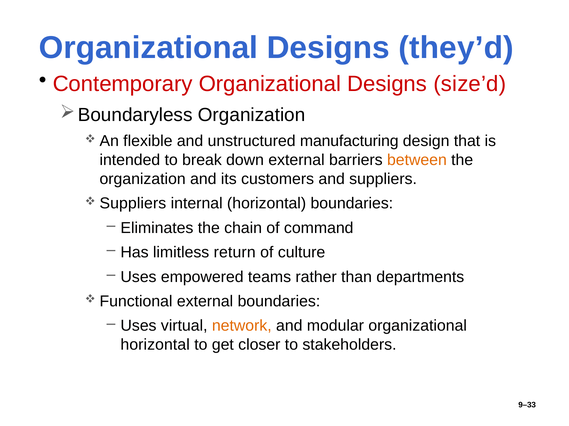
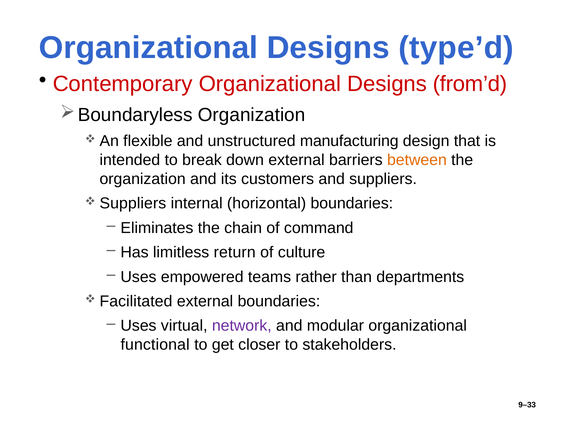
they’d: they’d -> type’d
size’d: size’d -> from’d
Functional: Functional -> Facilitated
network colour: orange -> purple
horizontal at (155, 345): horizontal -> functional
